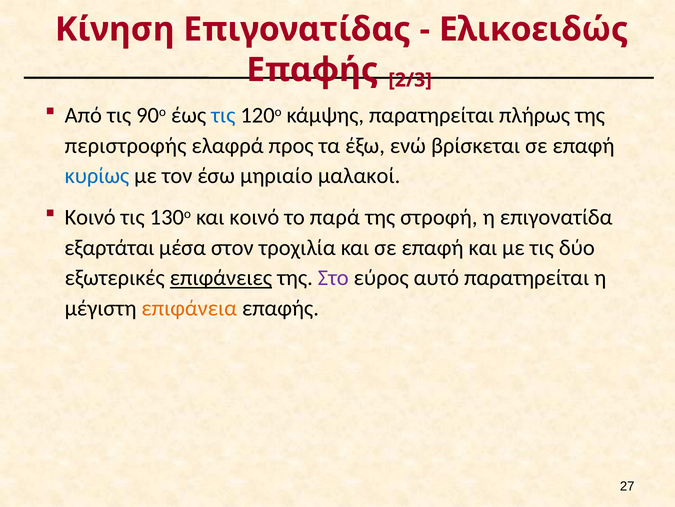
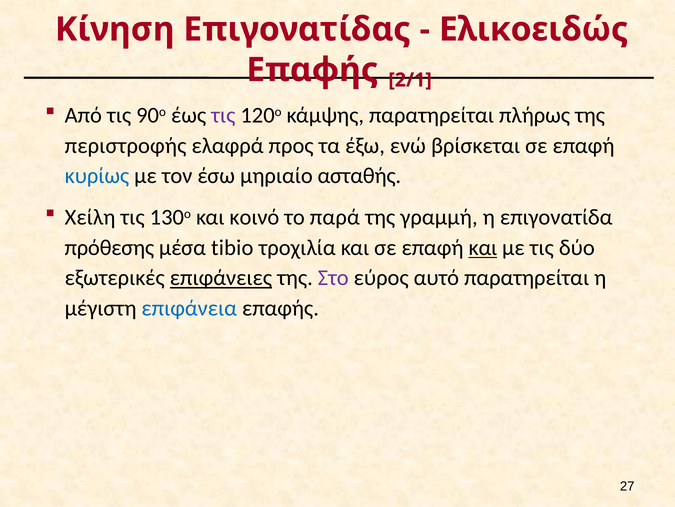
2/3: 2/3 -> 2/1
τις at (223, 115) colour: blue -> purple
μαλακοί: μαλακοί -> ασταθής
Κοινό at (90, 217): Κοινό -> Χείλη
στροφή: στροφή -> γραμμή
εξαρτάται: εξαρτάται -> πρόθεσης
στον: στον -> tibio
και at (483, 247) underline: none -> present
επιφάνεια colour: orange -> blue
